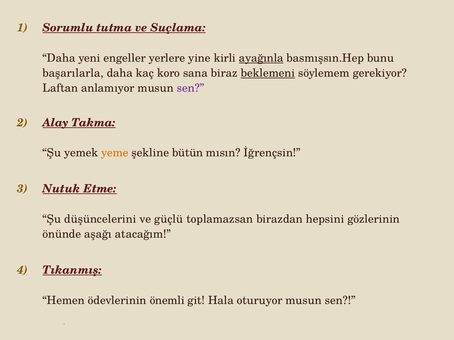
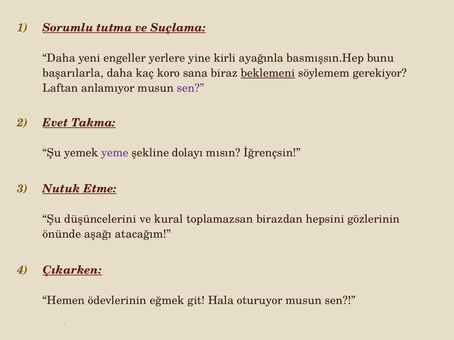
ayağınla underline: present -> none
Alay: Alay -> Evet
yeme colour: orange -> purple
bütün: bütün -> dolayı
güçlü: güçlü -> kural
Tıkanmış: Tıkanmış -> Çıkarken
önemli: önemli -> eğmek
